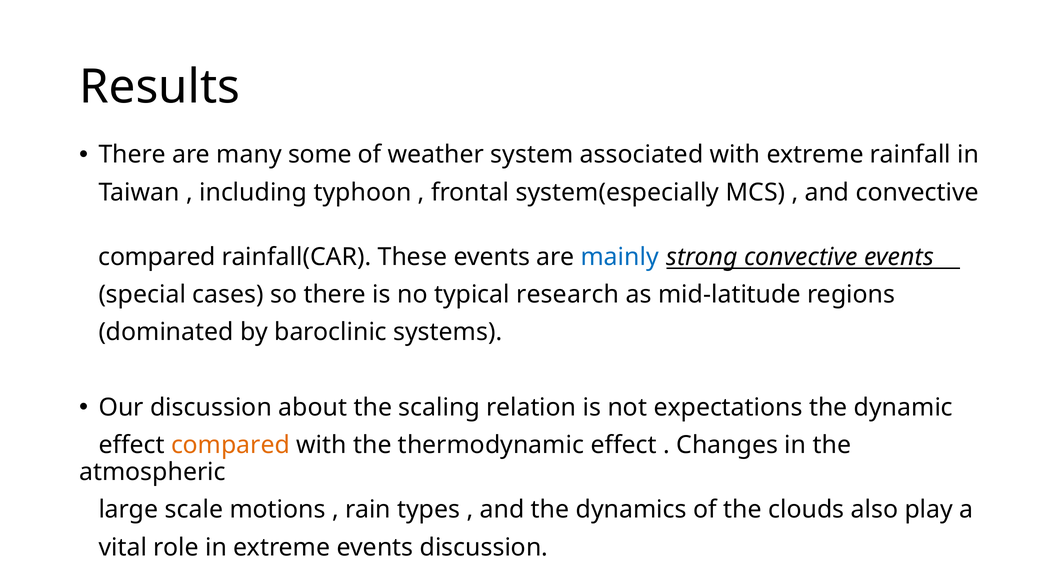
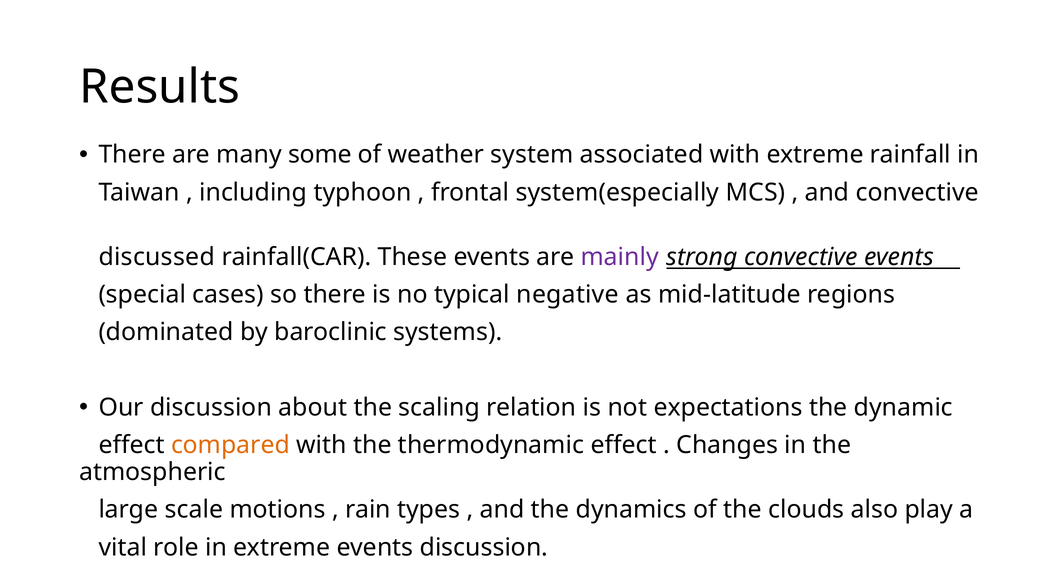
compared at (157, 257): compared -> discussed
mainly colour: blue -> purple
research: research -> negative
